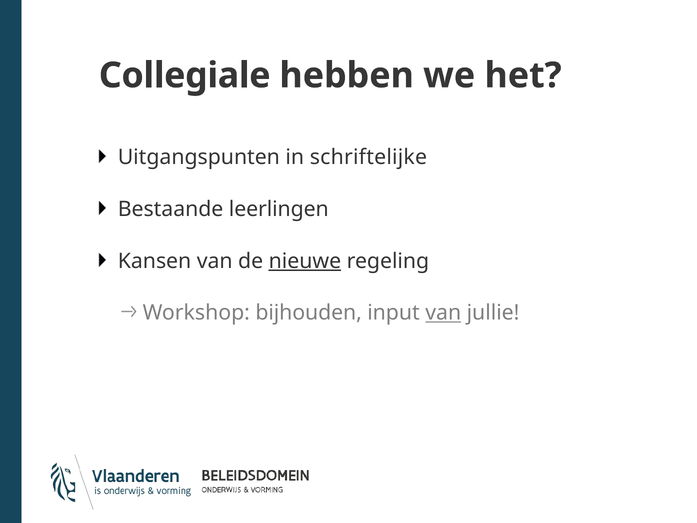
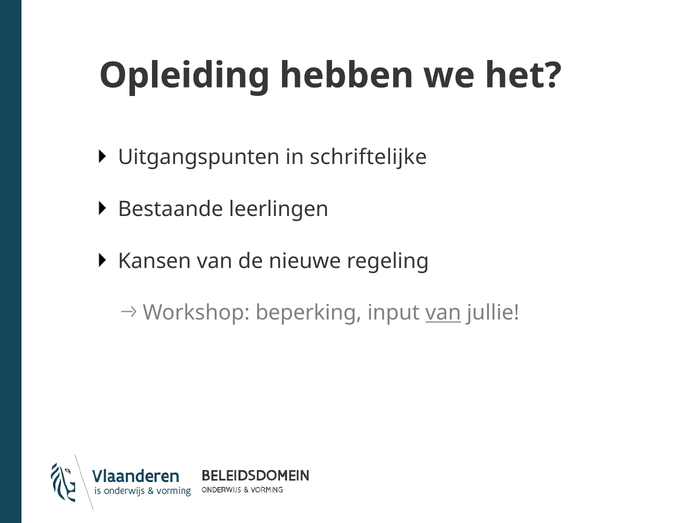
Collegiale: Collegiale -> Opleiding
nieuwe underline: present -> none
bijhouden: bijhouden -> beperking
